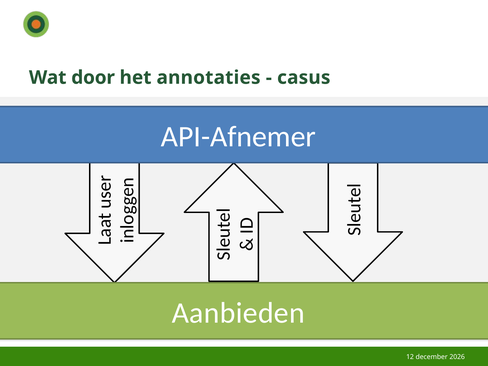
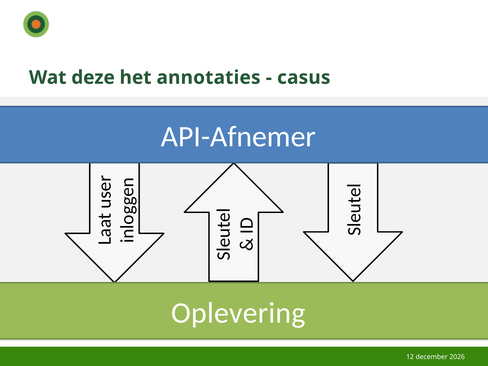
door: door -> deze
Aanbieden: Aanbieden -> Oplevering
